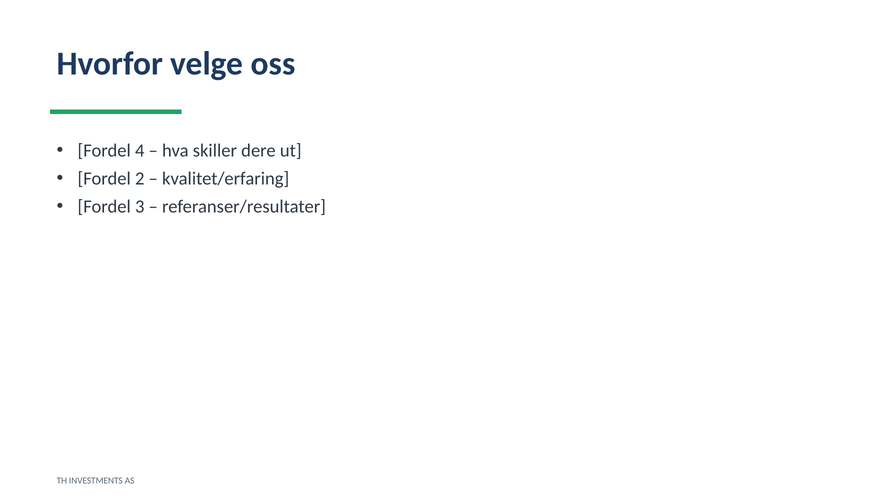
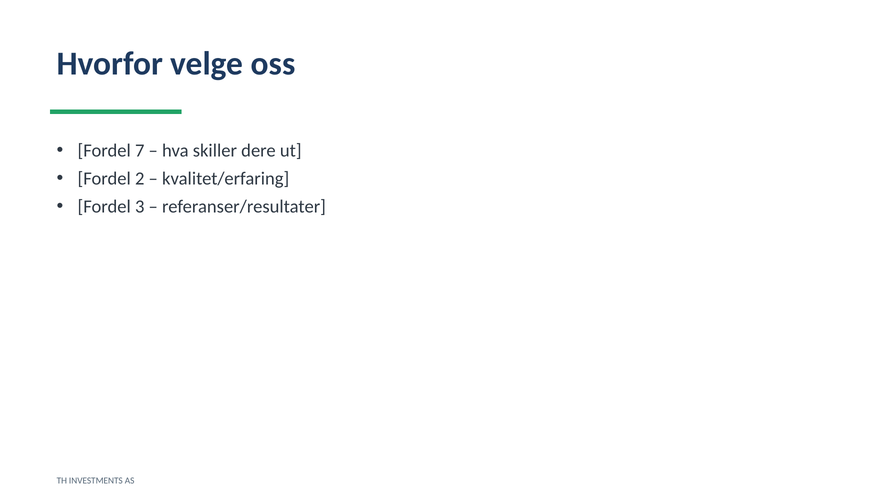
4: 4 -> 7
